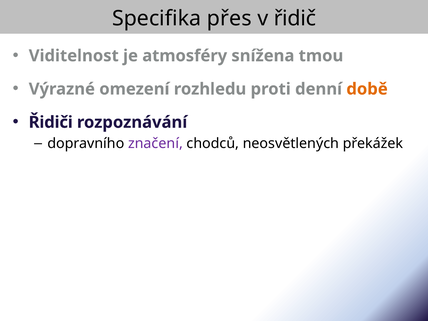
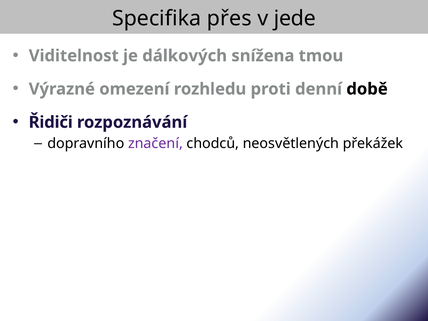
řidič: řidič -> jede
atmosféry: atmosféry -> dálkových
době colour: orange -> black
